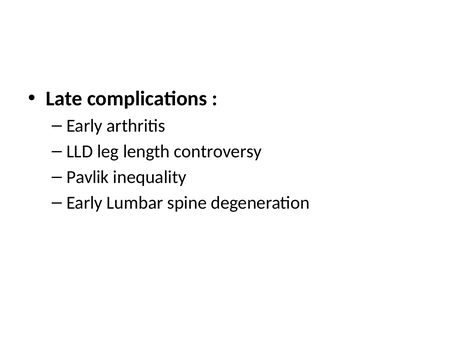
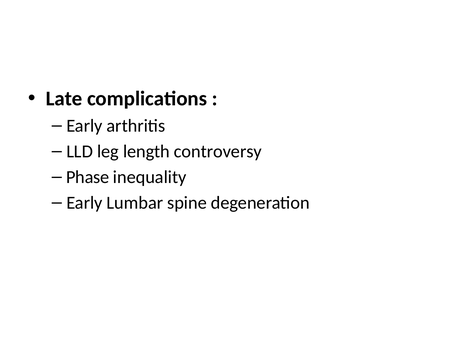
Pavlik: Pavlik -> Phase
